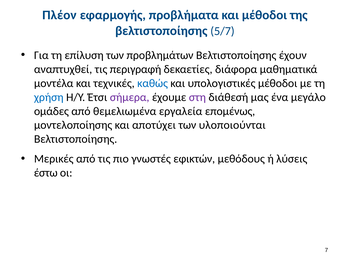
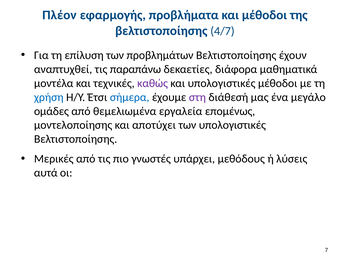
5/7: 5/7 -> 4/7
περιγραφή: περιγραφή -> παραπάνω
καθώς colour: blue -> purple
σήμερα colour: purple -> blue
των υλοποιούνται: υλοποιούνται -> υπολογιστικές
εφικτών: εφικτών -> υπάρχει
έστω: έστω -> αυτά
